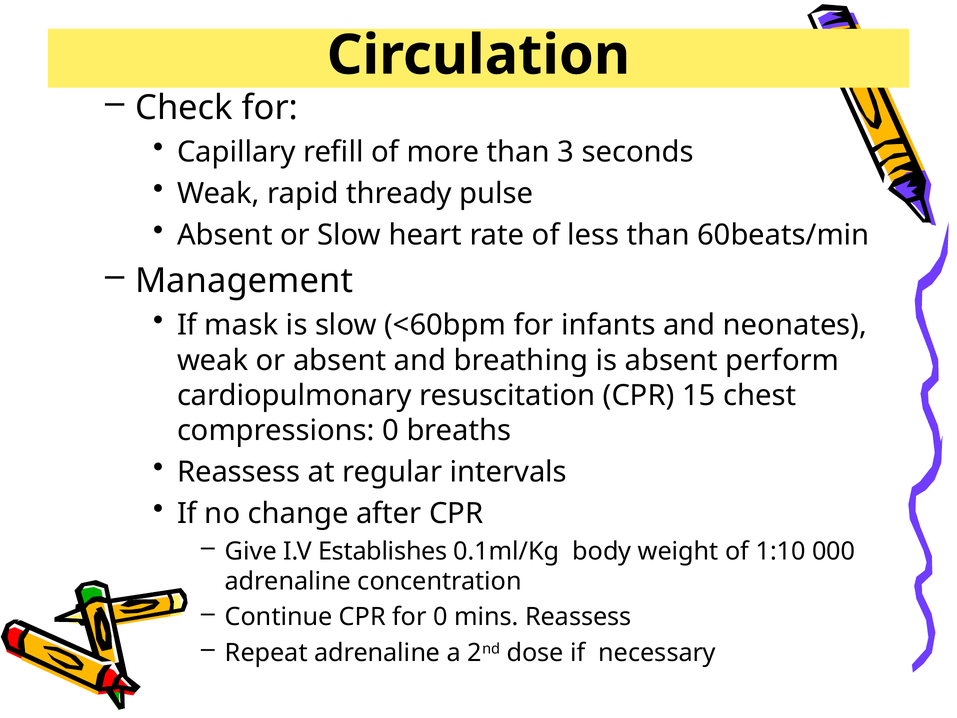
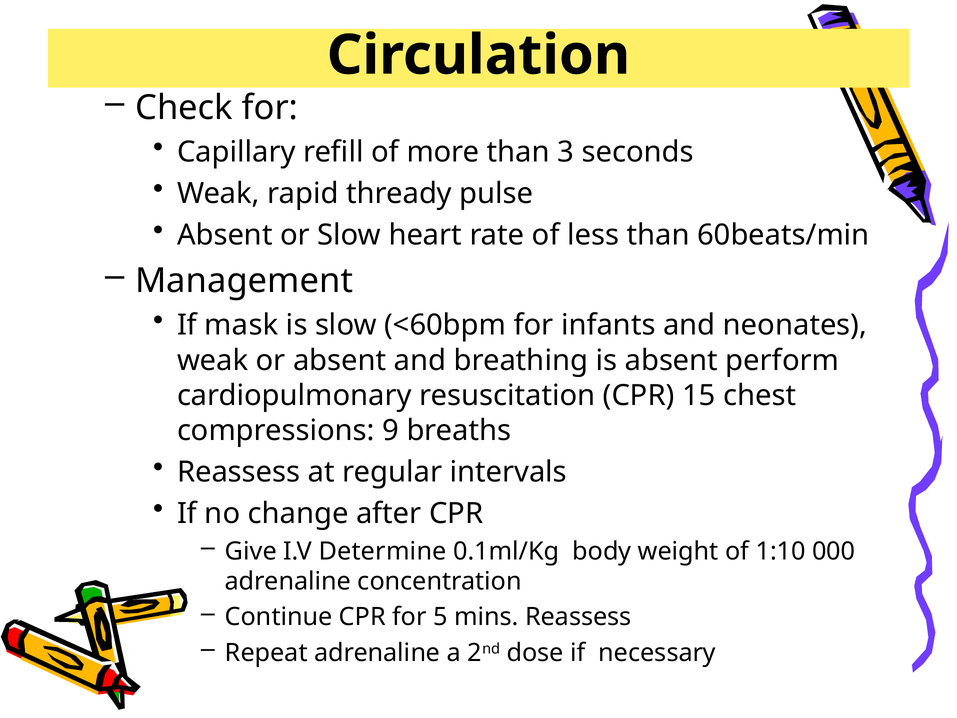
compressions 0: 0 -> 9
Establishes: Establishes -> Determine
for 0: 0 -> 5
